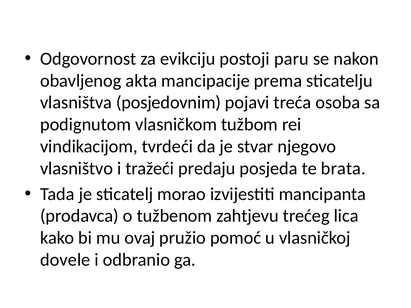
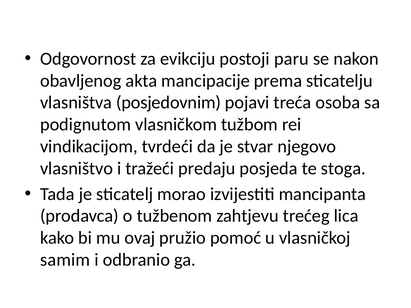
brata: brata -> stoga
dovele: dovele -> samim
